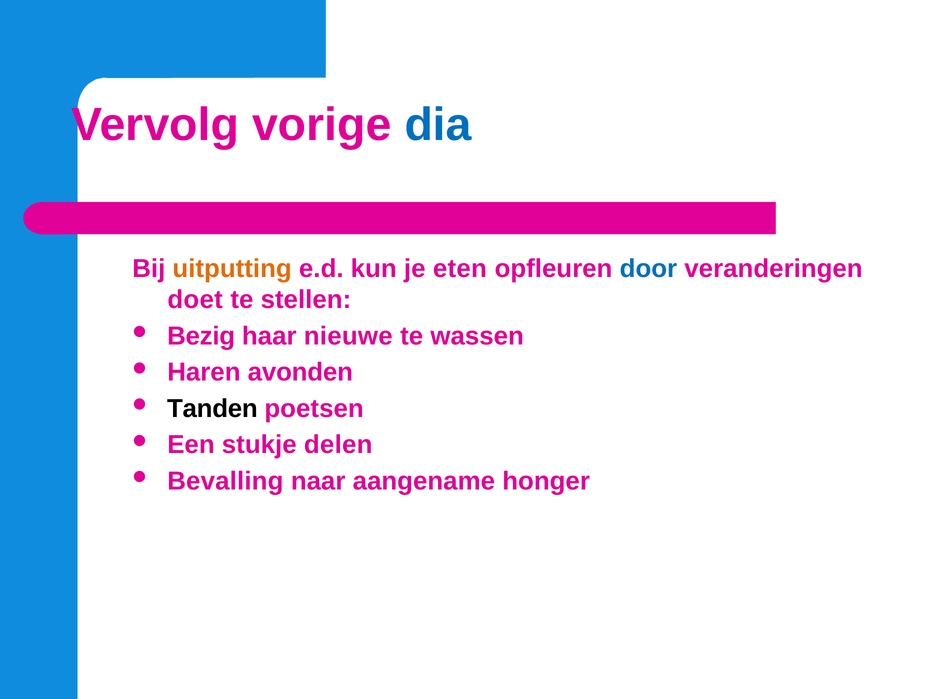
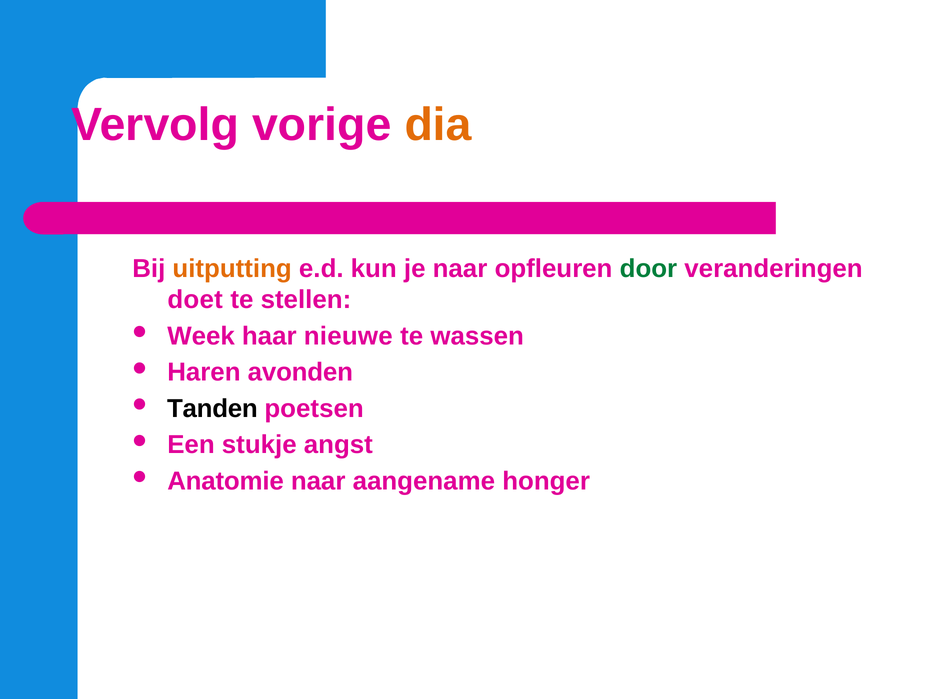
dia colour: blue -> orange
je eten: eten -> naar
door colour: blue -> green
Bezig: Bezig -> Week
delen: delen -> angst
Bevalling: Bevalling -> Anatomie
